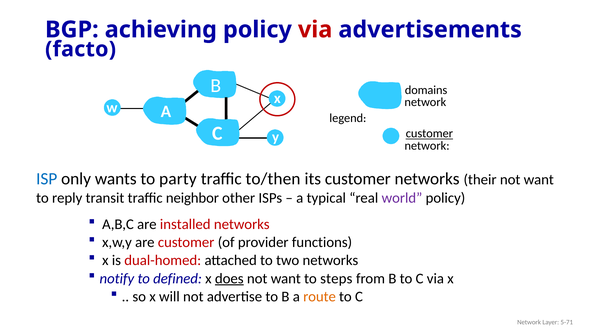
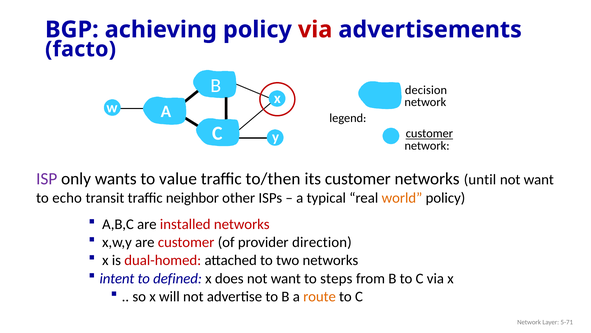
domains: domains -> decision
ISP colour: blue -> purple
party: party -> value
their: their -> until
reply: reply -> echo
world colour: purple -> orange
functions: functions -> direction
notify: notify -> intent
does underline: present -> none
